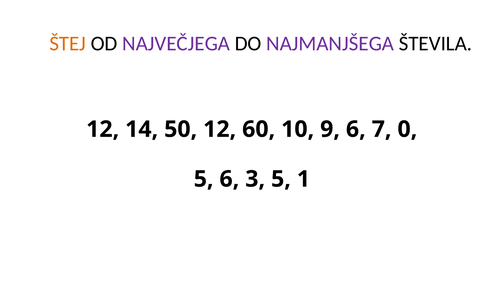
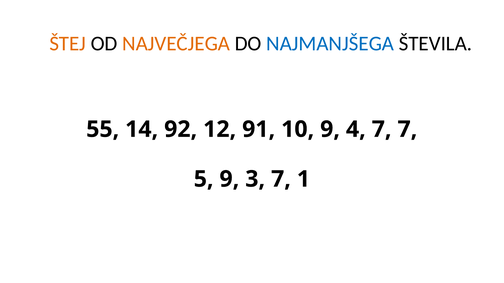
NAJVEČJEGA colour: purple -> orange
NAJMANJŠEGA colour: purple -> blue
12 at (103, 129): 12 -> 55
50: 50 -> 92
60: 60 -> 91
9 6: 6 -> 4
7 0: 0 -> 7
5 6: 6 -> 9
3 5: 5 -> 7
